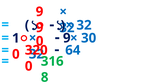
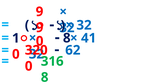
9 at (67, 38): 9 -> 8
30: 30 -> 41
64: 64 -> 62
